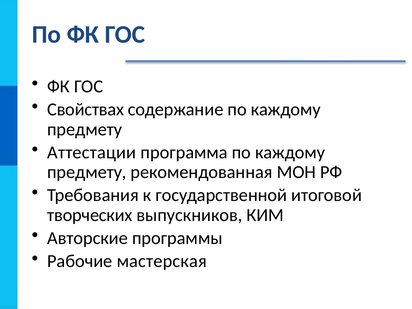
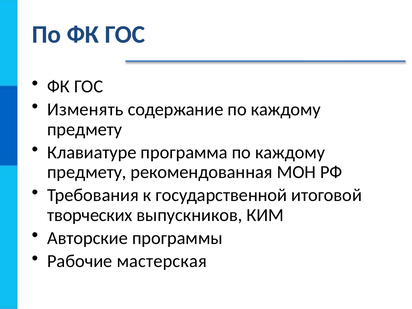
Свойствах: Свойствах -> Изменять
Аттестации: Аттестации -> Клавиатуре
